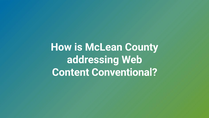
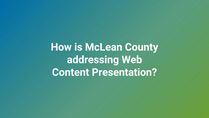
Conventional: Conventional -> Presentation
